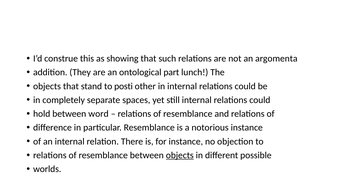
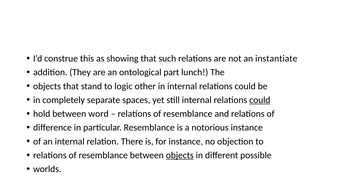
argomenta: argomenta -> instantiate
posti: posti -> logic
could at (260, 100) underline: none -> present
